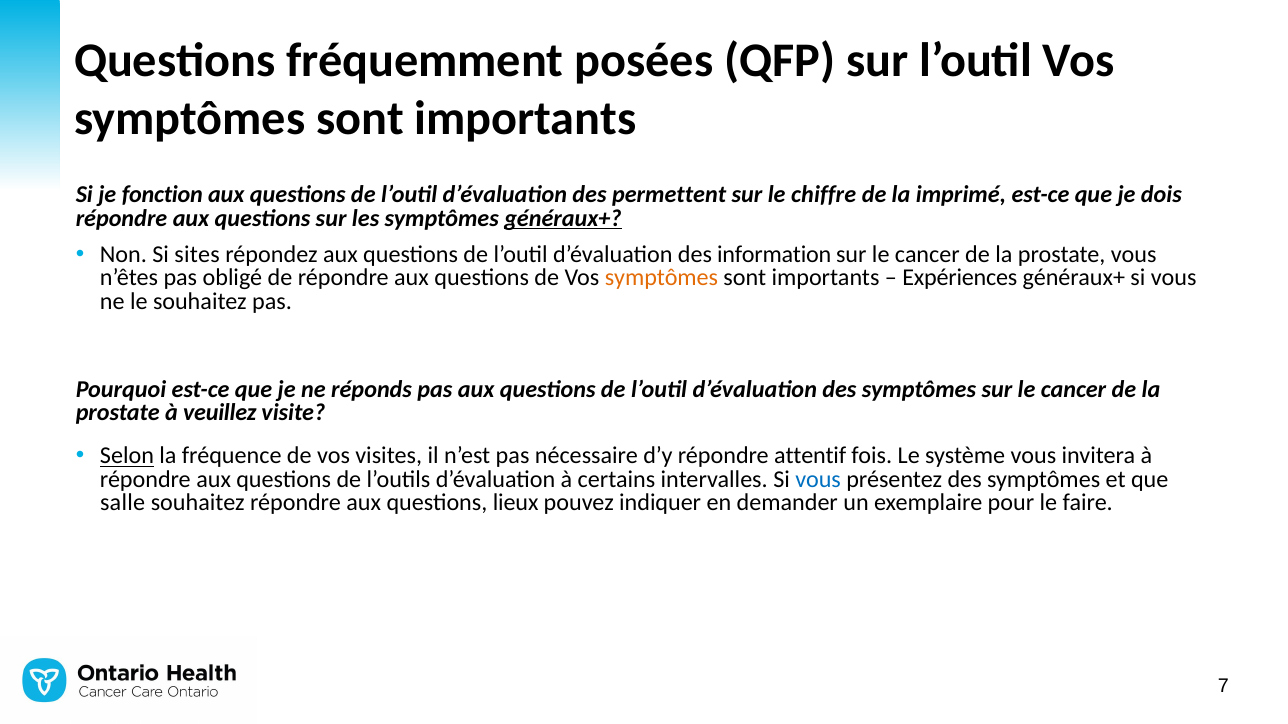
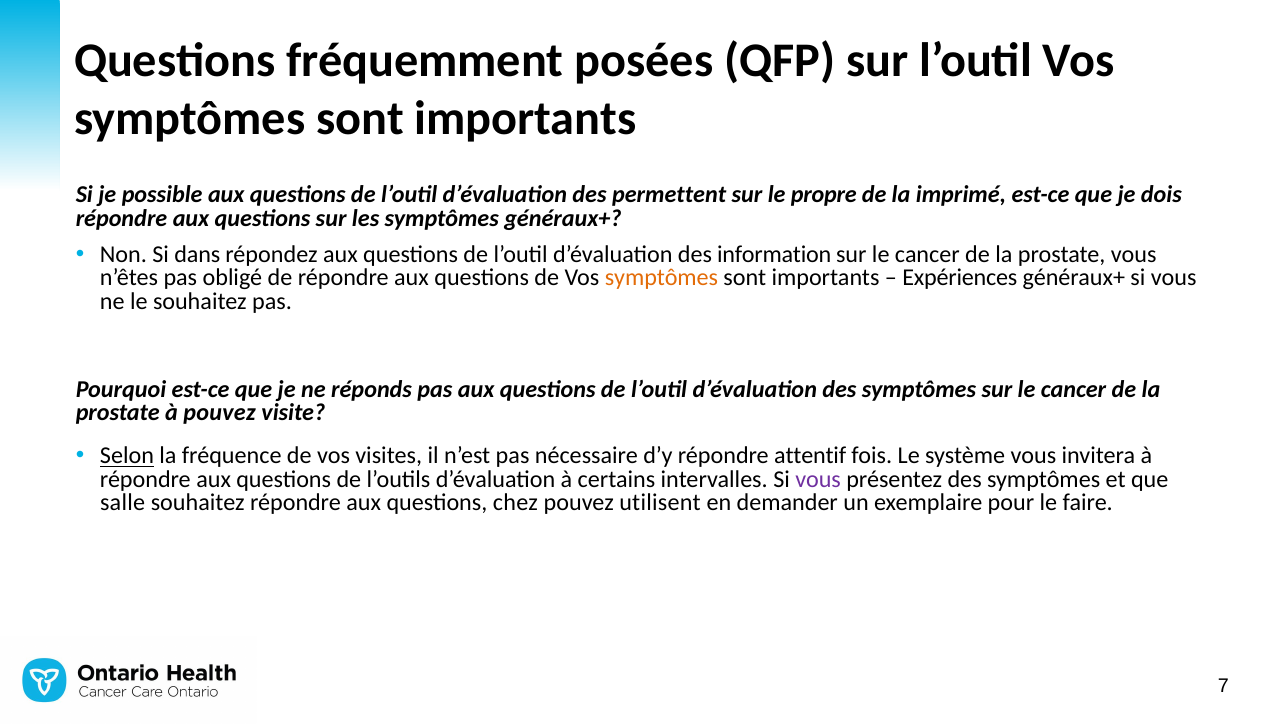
fonction: fonction -> possible
chiffre: chiffre -> propre
généraux+ at (563, 218) underline: present -> none
sites: sites -> dans
à veuillez: veuillez -> pouvez
vous at (818, 479) colour: blue -> purple
lieux: lieux -> chez
indiquer: indiquer -> utilisent
